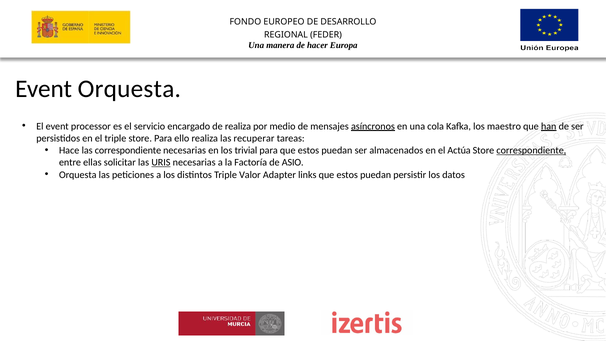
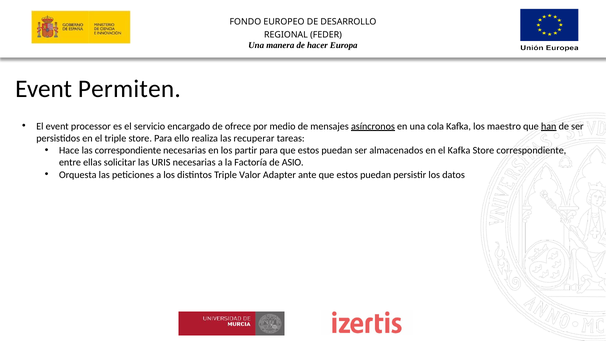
Event Orquesta: Orquesta -> Permiten
de realiza: realiza -> ofrece
trivial: trivial -> partir
el Actúa: Actúa -> Kafka
correspondiente at (531, 150) underline: present -> none
URIS underline: present -> none
links: links -> ante
